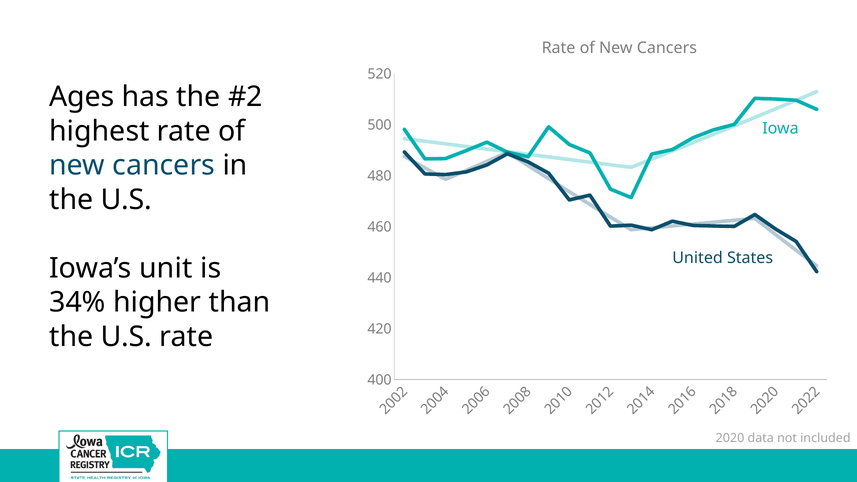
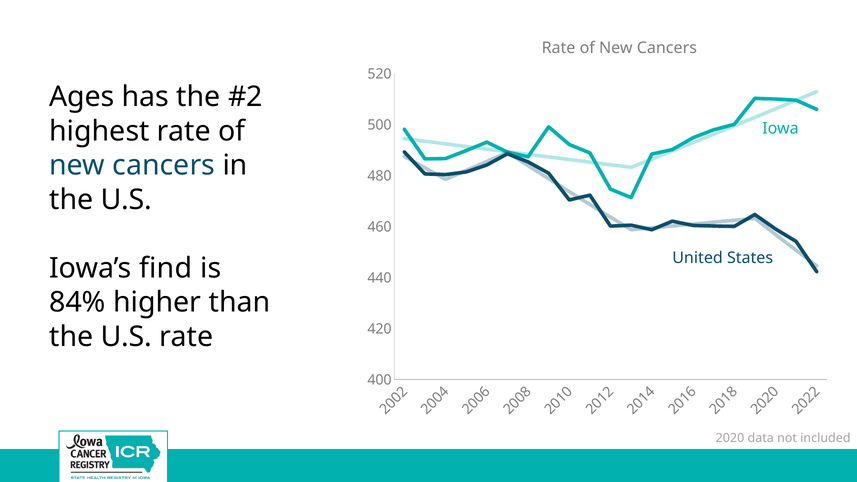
unit: unit -> find
34%: 34% -> 84%
